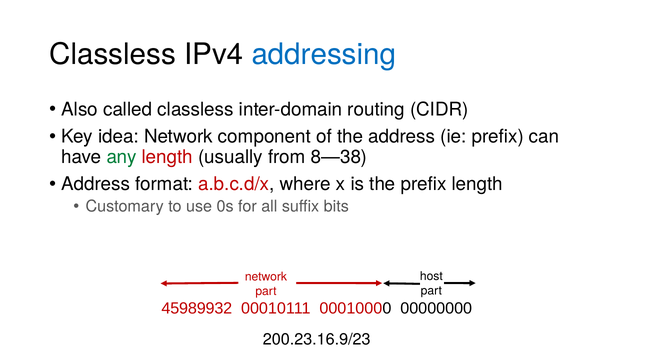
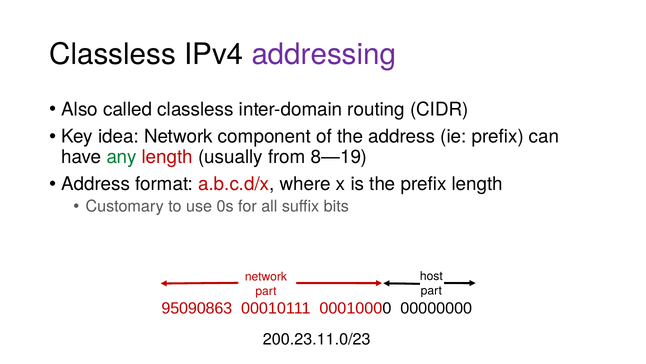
addressing colour: blue -> purple
8—38: 8—38 -> 8—19
45989932: 45989932 -> 95090863
200.23.16.9/23: 200.23.16.9/23 -> 200.23.11.0/23
